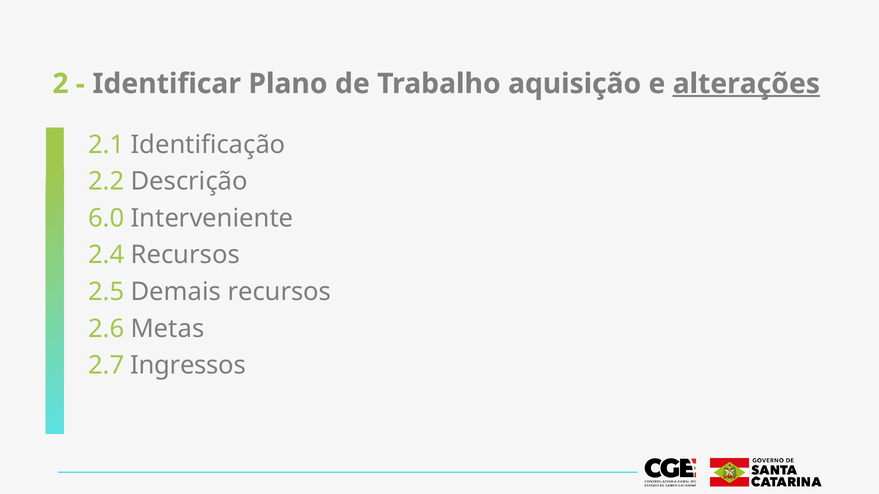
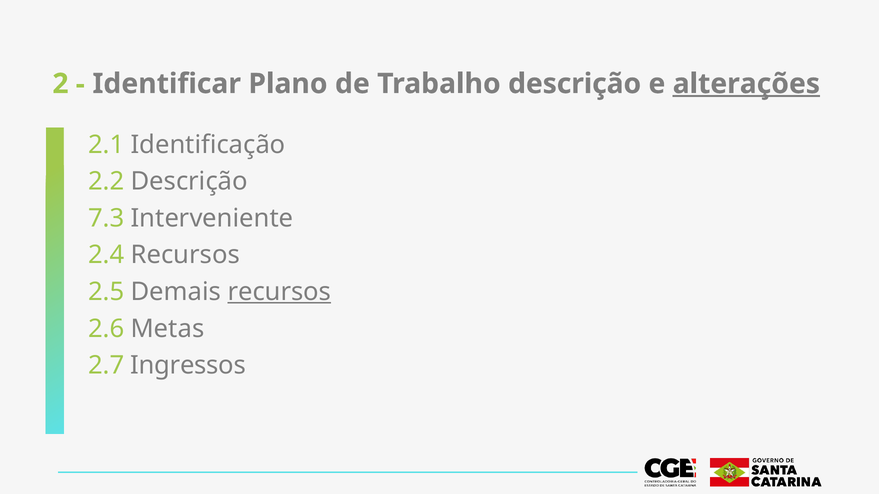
Trabalho aquisição: aquisição -> descrição
6.0: 6.0 -> 7.3
recursos at (279, 292) underline: none -> present
